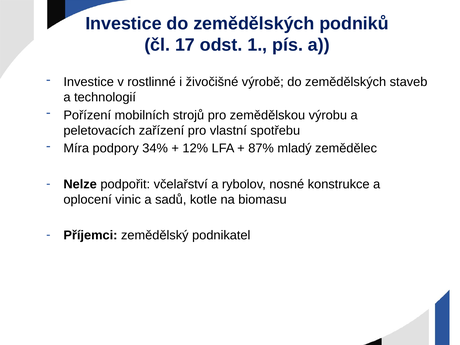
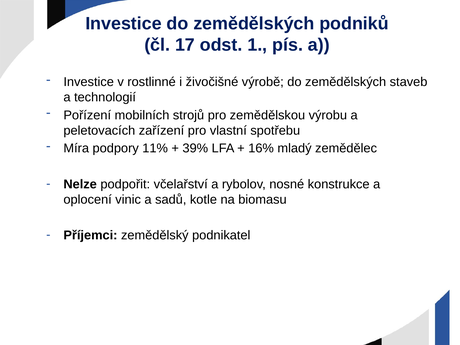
34%: 34% -> 11%
12%: 12% -> 39%
87%: 87% -> 16%
